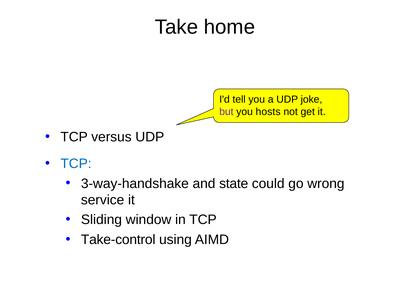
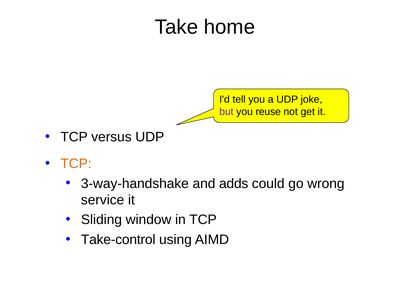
hosts: hosts -> reuse
TCP at (76, 163) colour: blue -> orange
state: state -> adds
